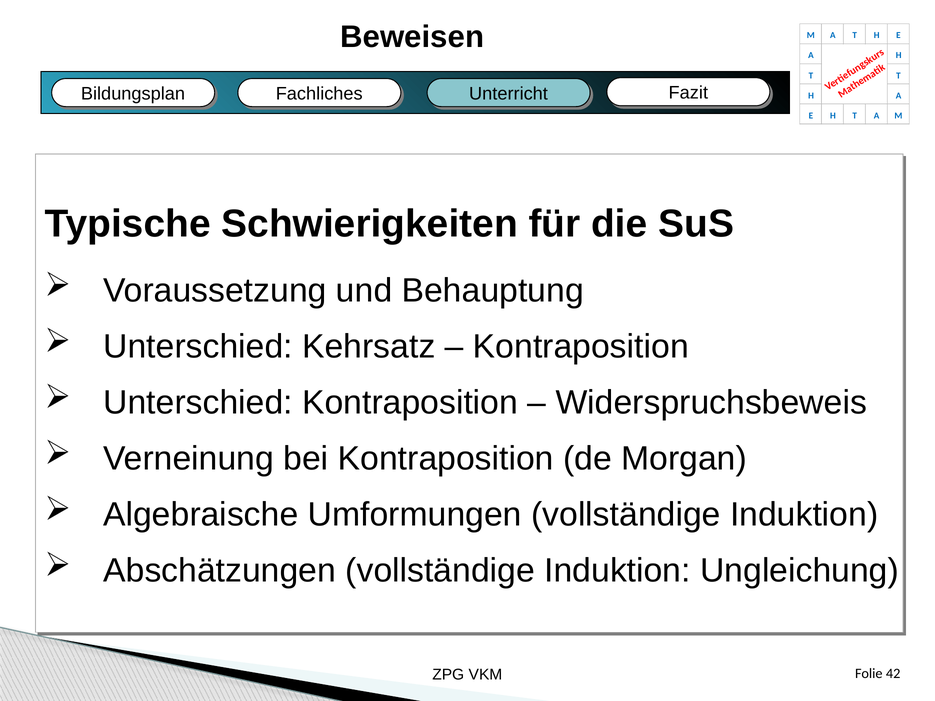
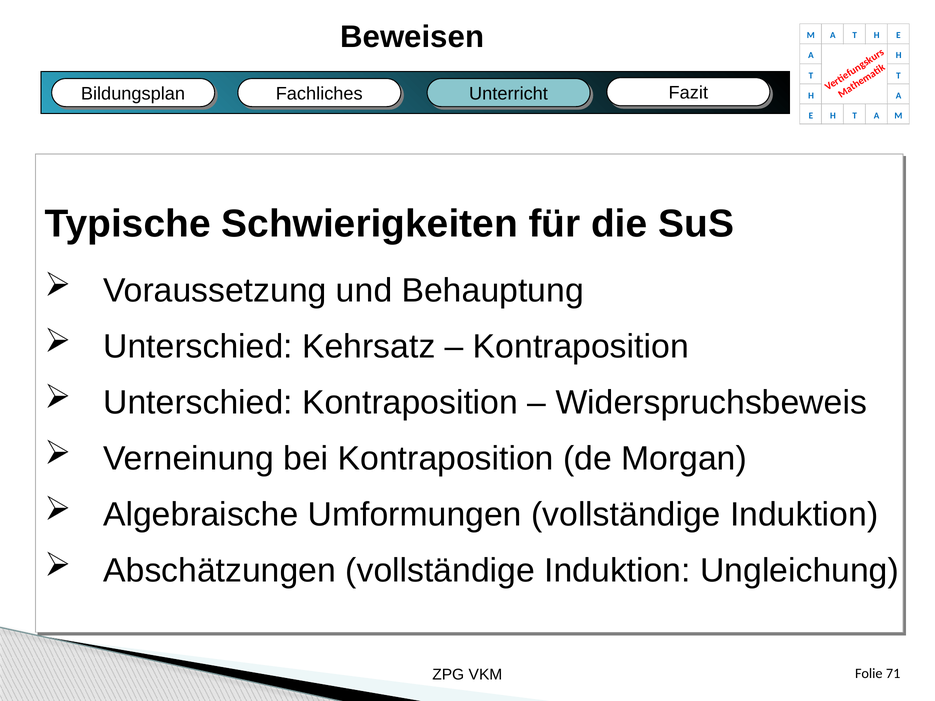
42: 42 -> 71
